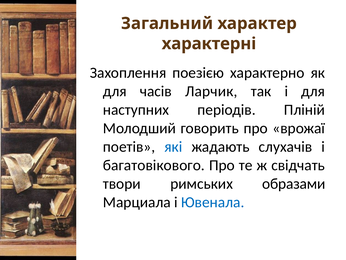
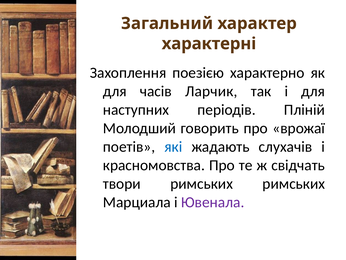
багатовікового: багатовікового -> красномовства
римських образами: образами -> римських
Ювенала colour: blue -> purple
